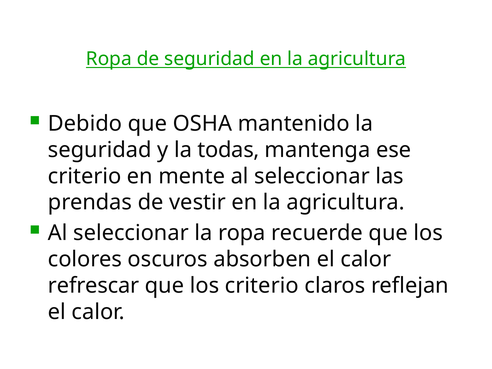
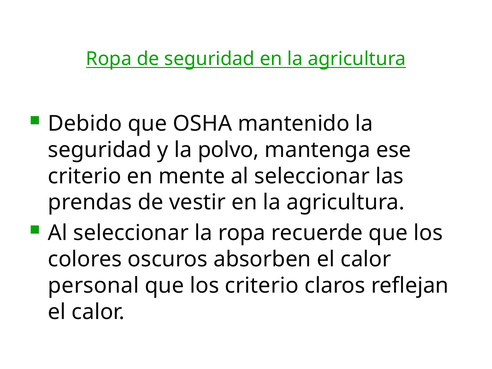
todas: todas -> polvo
refrescar: refrescar -> personal
